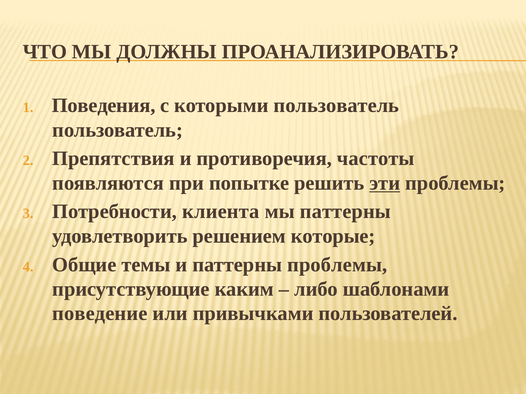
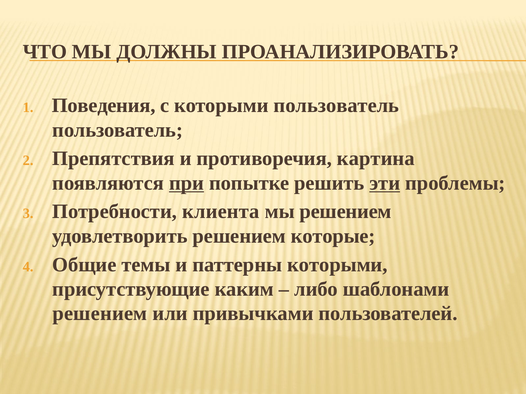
частоты: частоты -> картина
при underline: none -> present
мы паттерны: паттерны -> решением
паттерны проблемы: проблемы -> которыми
поведение at (100, 314): поведение -> решением
